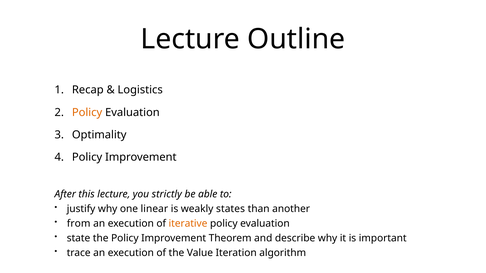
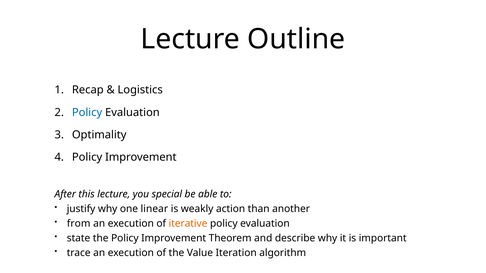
Policy at (87, 113) colour: orange -> blue
strictly: strictly -> special
states: states -> action
